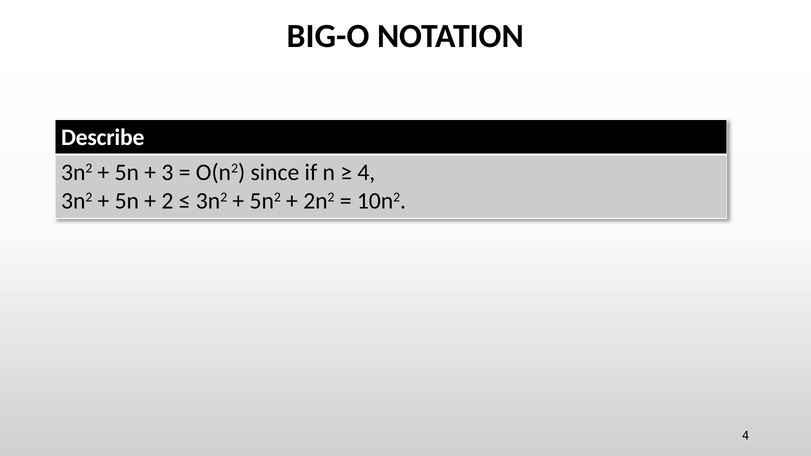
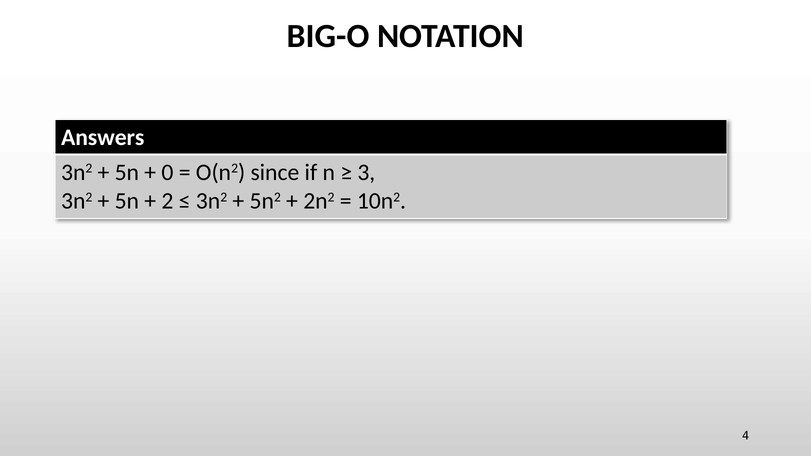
Describe: Describe -> Answers
3: 3 -> 0
4 at (366, 172): 4 -> 3
